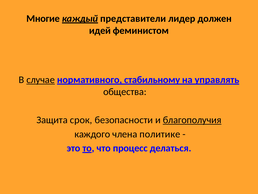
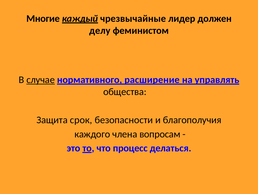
представители: представители -> чрезвычайные
идей: идей -> делу
стабильному: стабильному -> расширение
благополучия underline: present -> none
политике: политике -> вопросам
